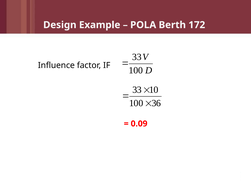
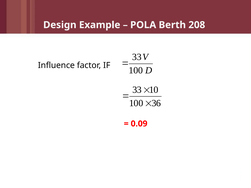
172: 172 -> 208
